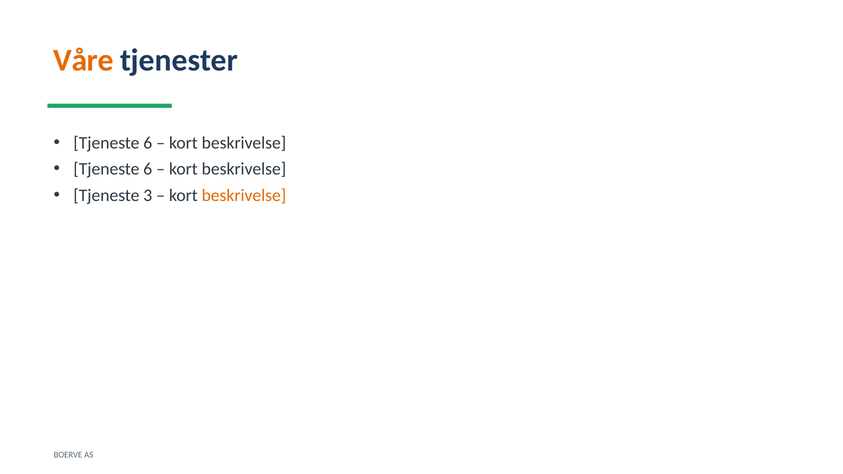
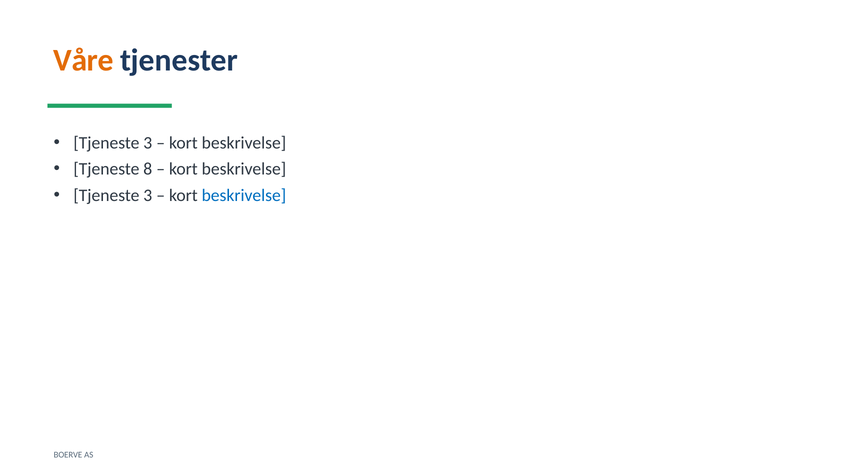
6 at (148, 143): 6 -> 3
6 at (148, 169): 6 -> 8
beskrivelse at (244, 195) colour: orange -> blue
